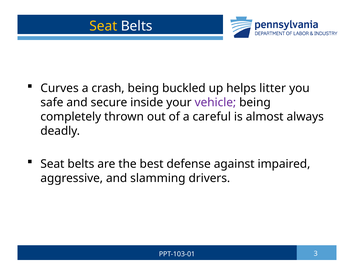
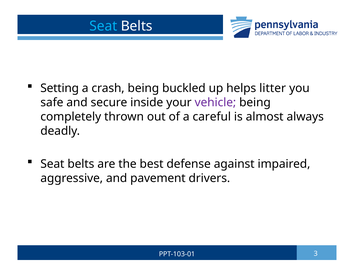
Seat at (103, 26) colour: yellow -> light blue
Curves: Curves -> Setting
slamming: slamming -> pavement
